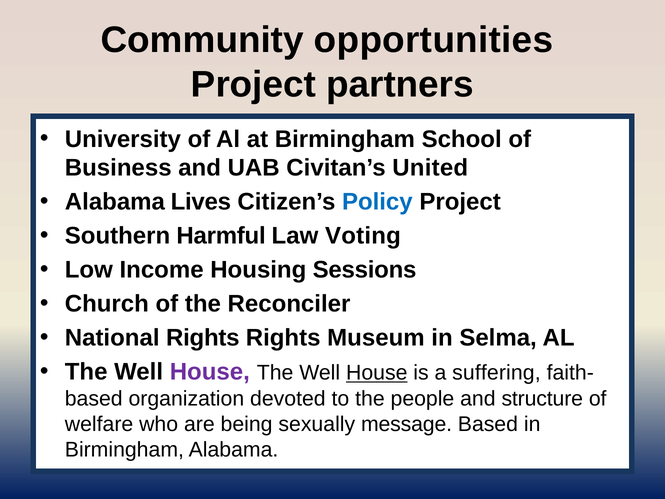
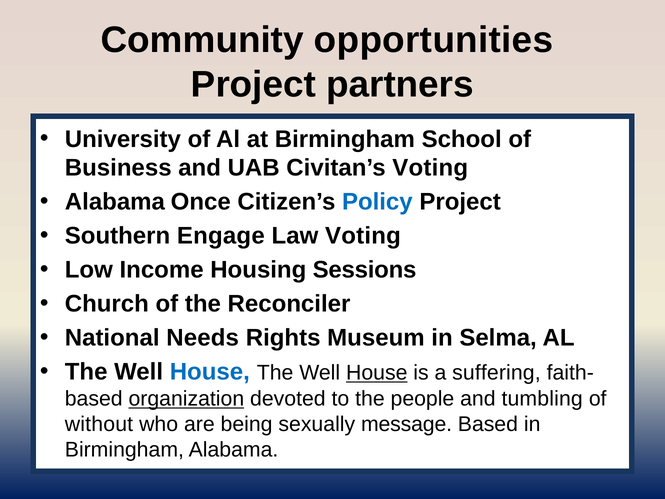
Civitan’s United: United -> Voting
Lives: Lives -> Once
Harmful: Harmful -> Engage
National Rights: Rights -> Needs
House at (210, 372) colour: purple -> blue
organization underline: none -> present
structure: structure -> tumbling
welfare: welfare -> without
